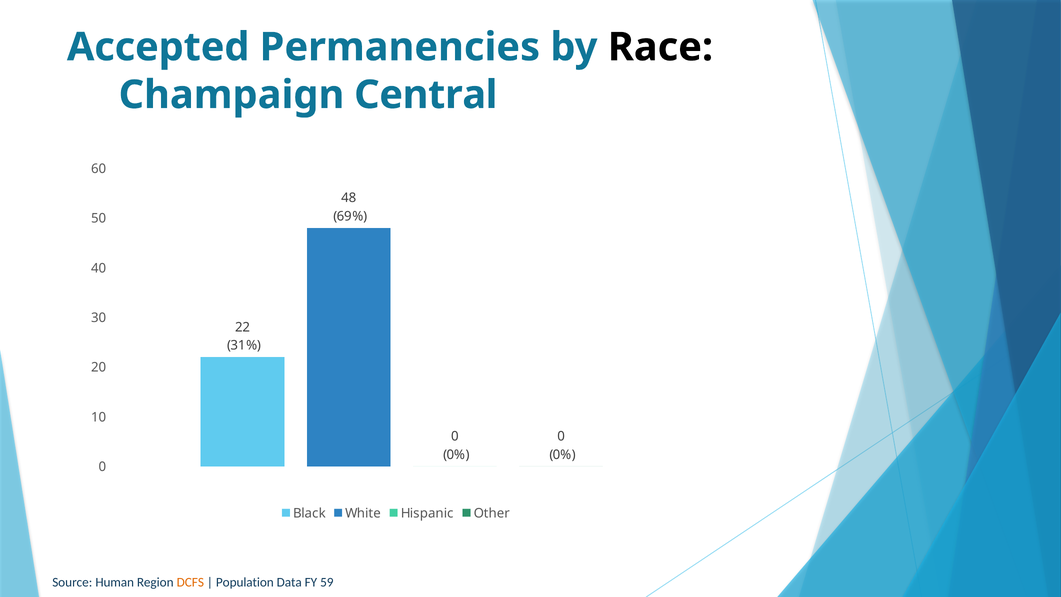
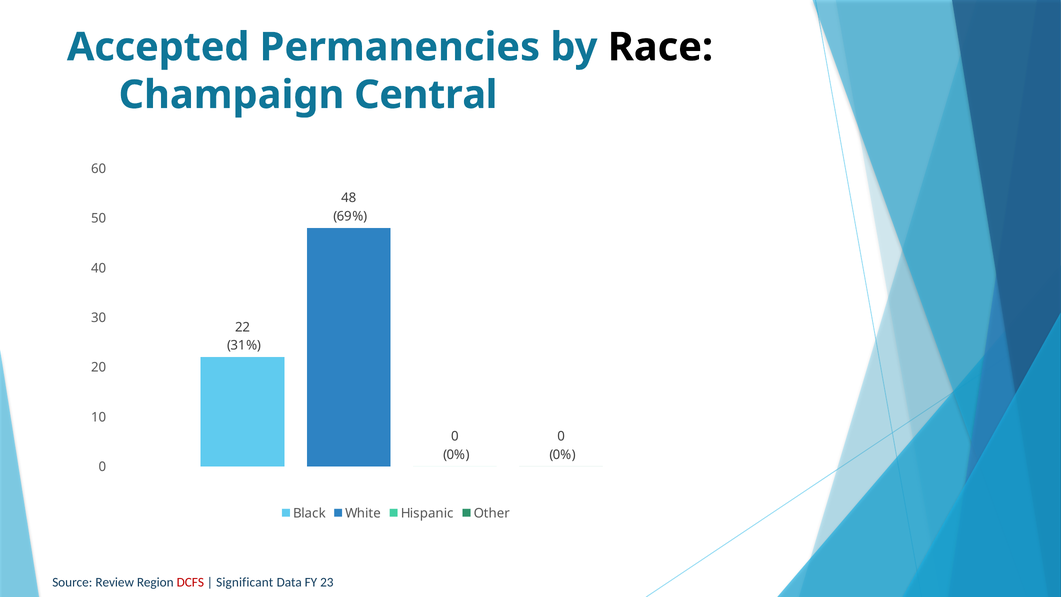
Human: Human -> Review
DCFS colour: orange -> red
Population: Population -> Significant
59: 59 -> 23
